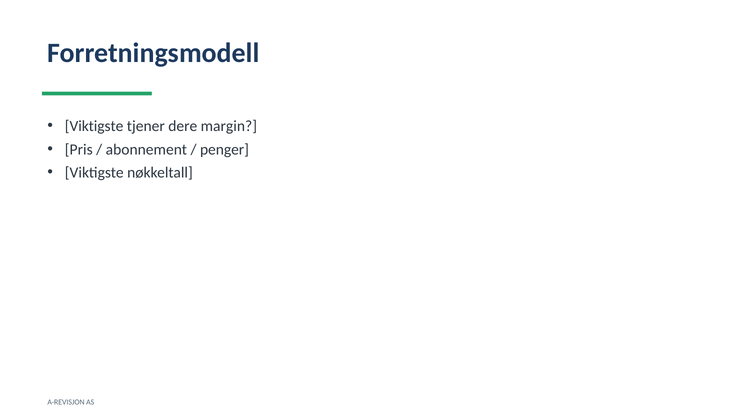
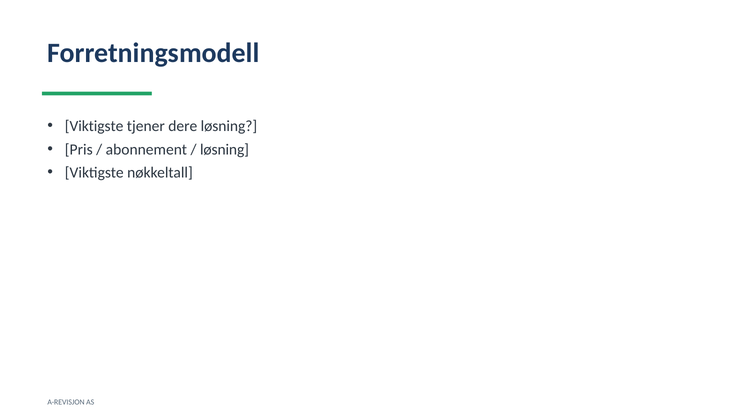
dere margin: margin -> løsning
penger at (224, 149): penger -> løsning
